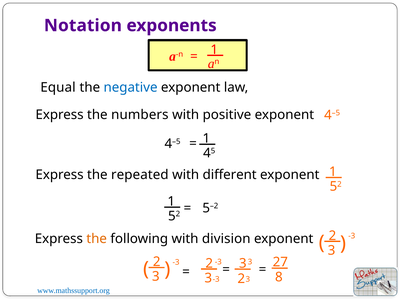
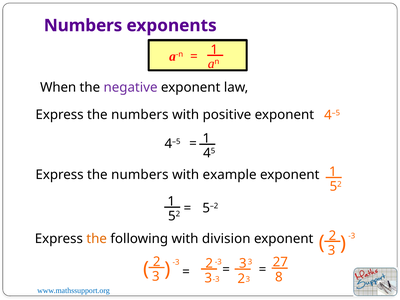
Notation at (83, 26): Notation -> Numbers
Equal: Equal -> When
negative colour: blue -> purple
repeated at (140, 175): repeated -> numbers
different: different -> example
